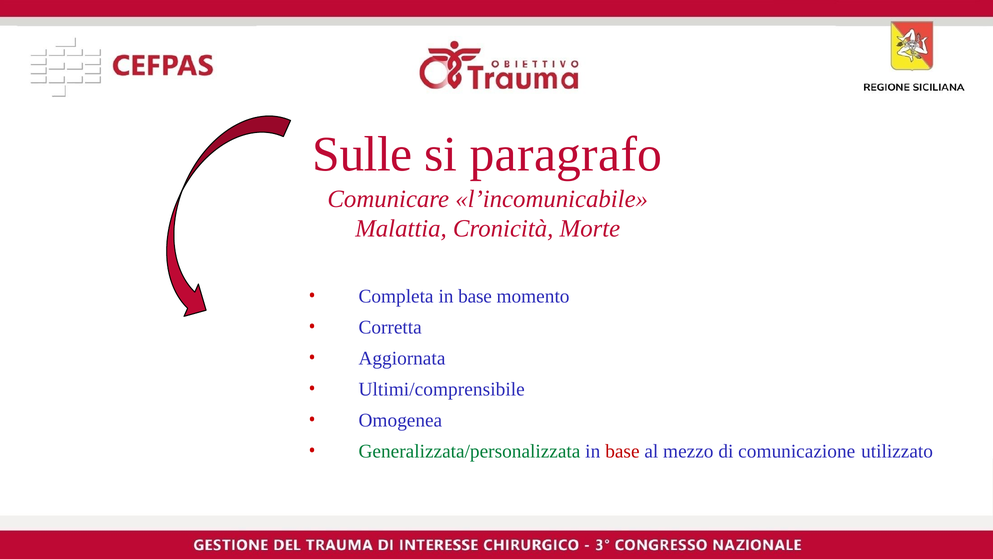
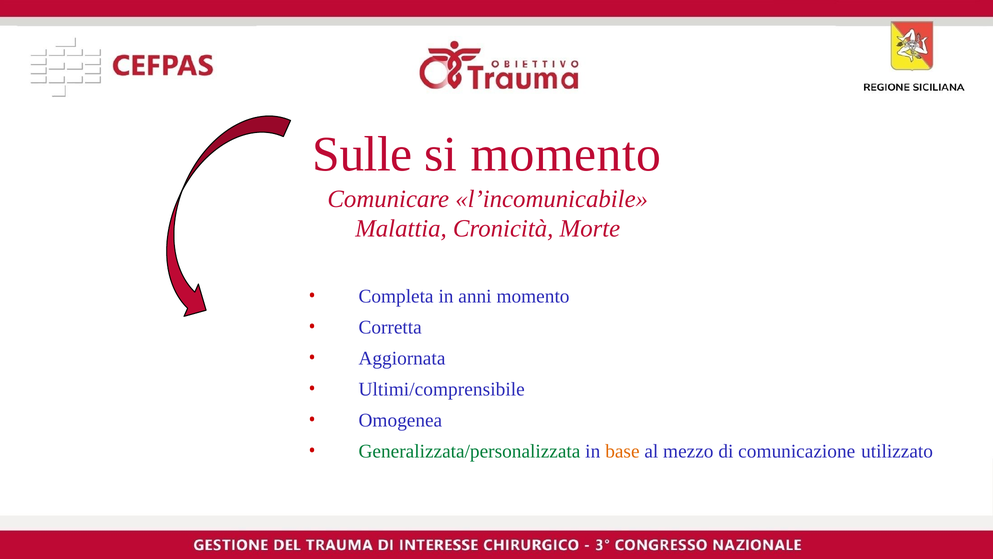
si paragrafo: paragrafo -> momento
Completa in base: base -> anni
base at (622, 451) colour: red -> orange
